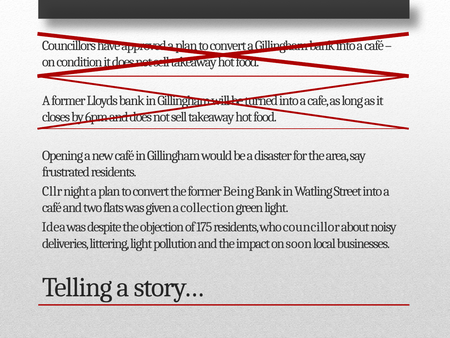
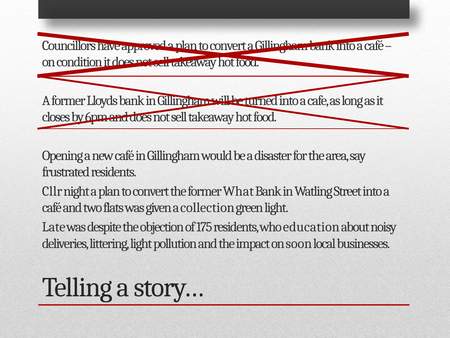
Being: Being -> What
Idea: Idea -> Late
councillor: councillor -> education
